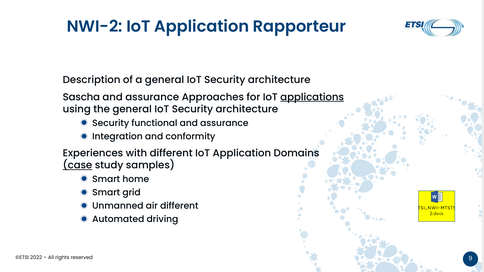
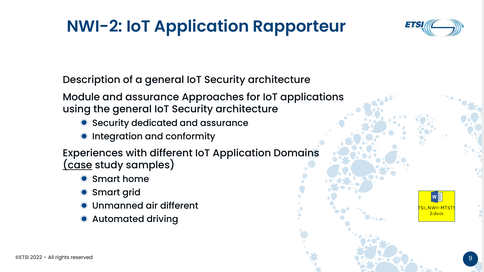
Sascha: Sascha -> Module
applications underline: present -> none
functional: functional -> dedicated
